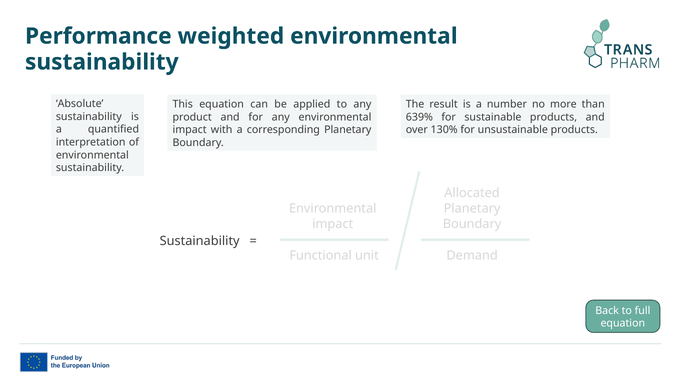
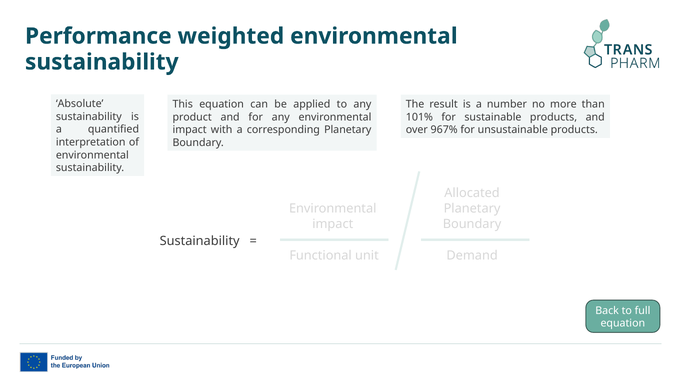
639%: 639% -> 101%
130%: 130% -> 967%
